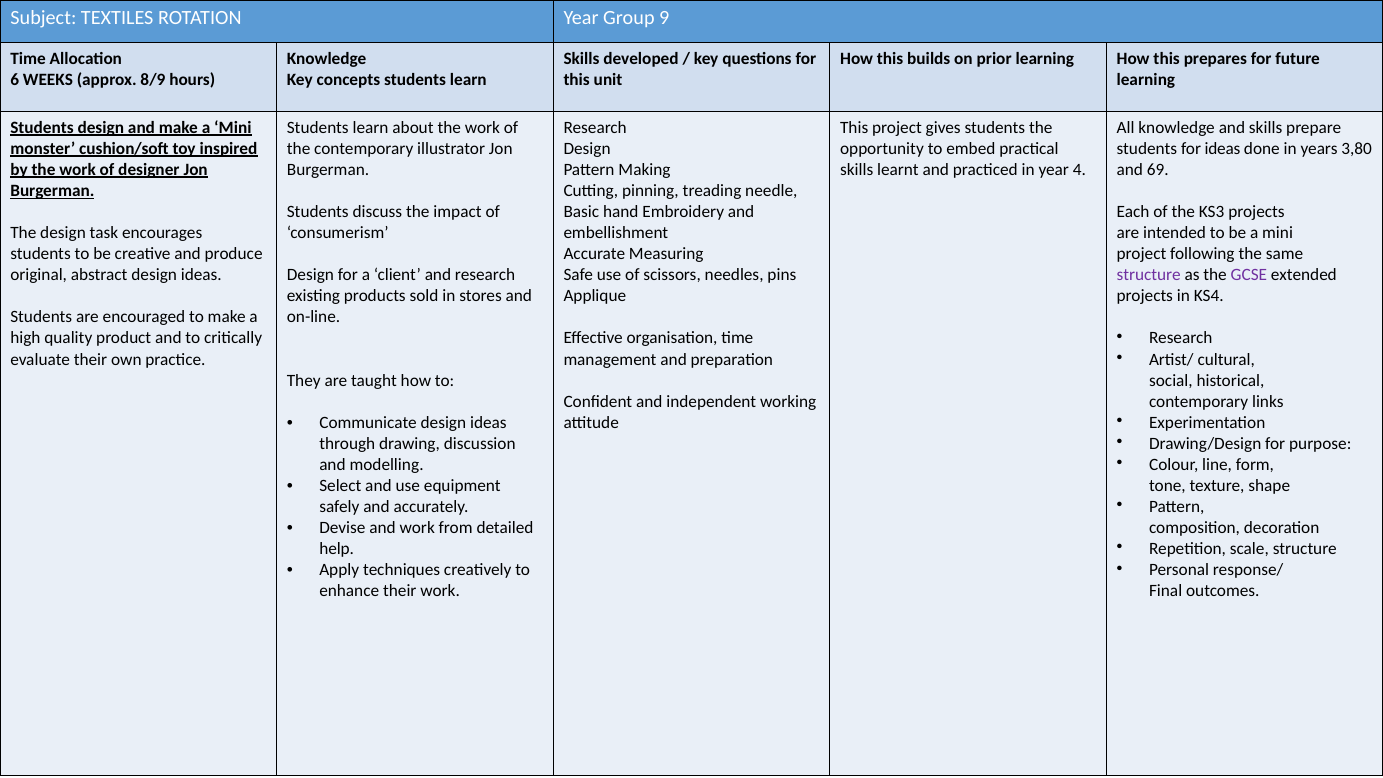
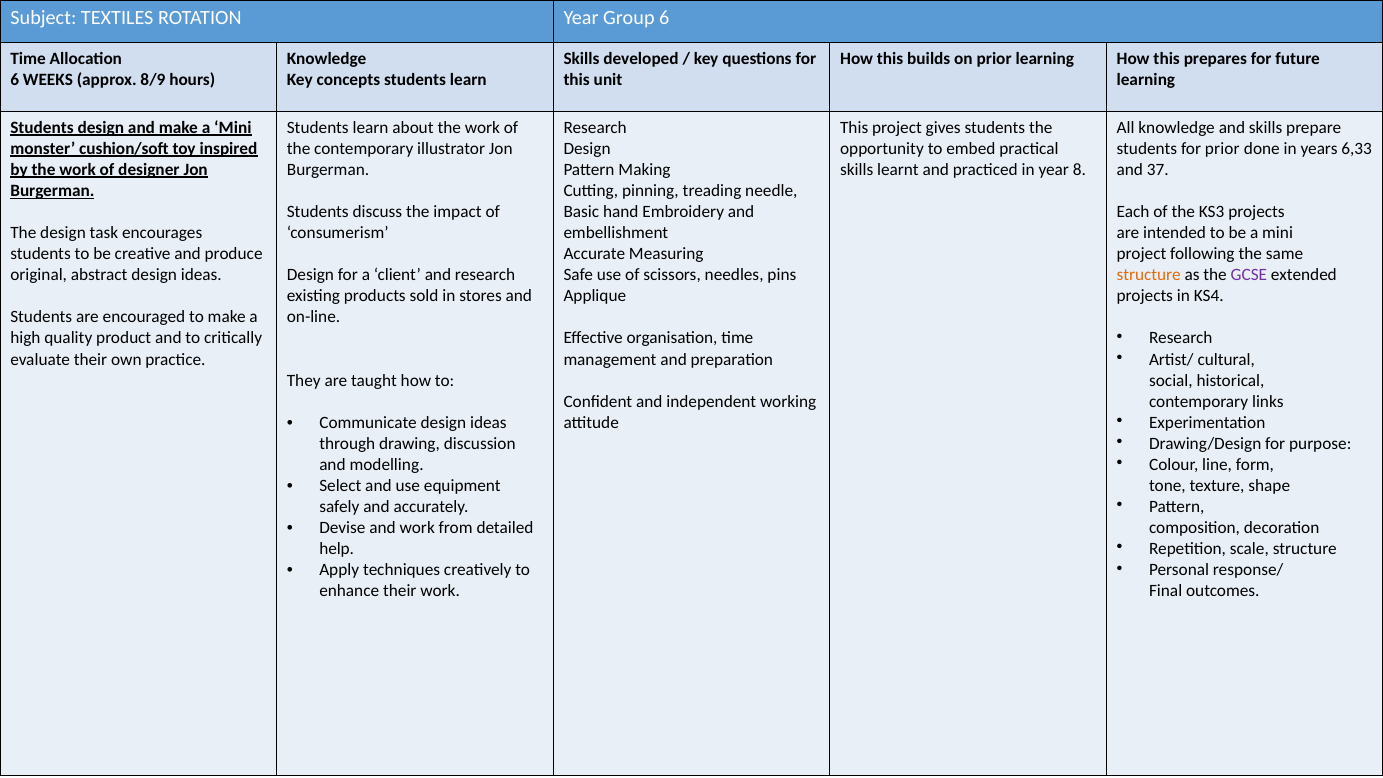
Group 9: 9 -> 6
for ideas: ideas -> prior
3,80: 3,80 -> 6,33
4: 4 -> 8
69: 69 -> 37
structure at (1149, 275) colour: purple -> orange
